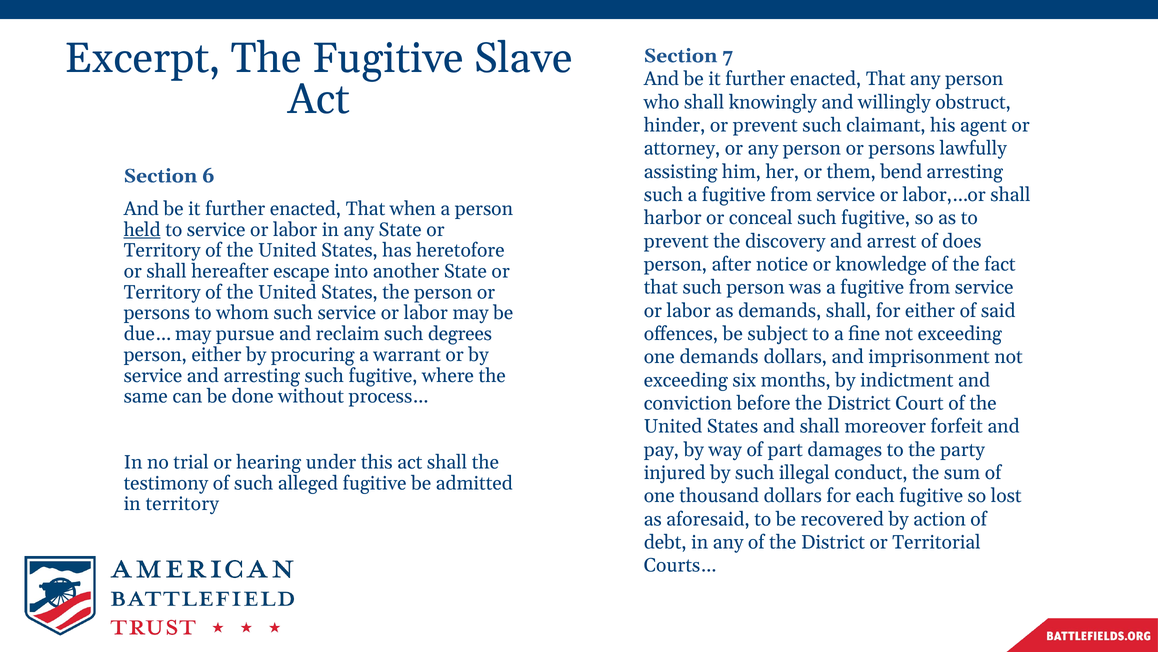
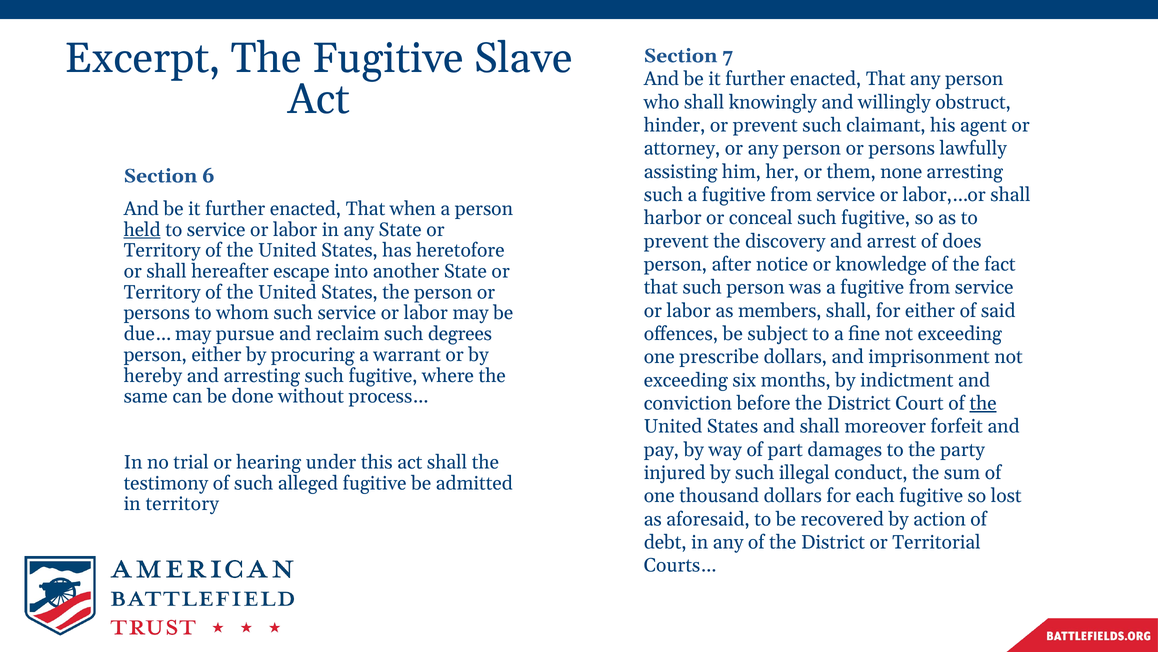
bend: bend -> none
as demands: demands -> members
one demands: demands -> prescribe
service at (153, 375): service -> hereby
the at (983, 403) underline: none -> present
